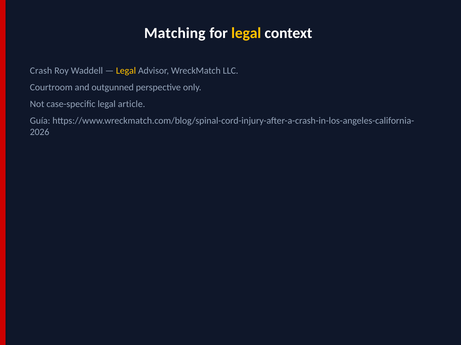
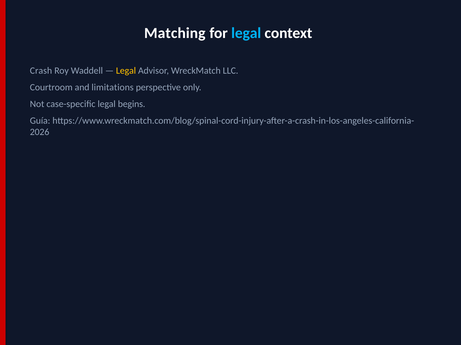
legal at (246, 33) colour: yellow -> light blue
outgunned: outgunned -> limitations
article: article -> begins
